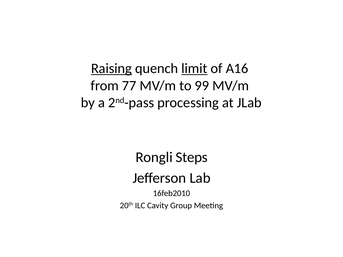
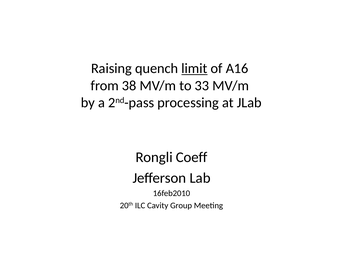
Raising underline: present -> none
77: 77 -> 38
99: 99 -> 33
Steps: Steps -> Coeff
